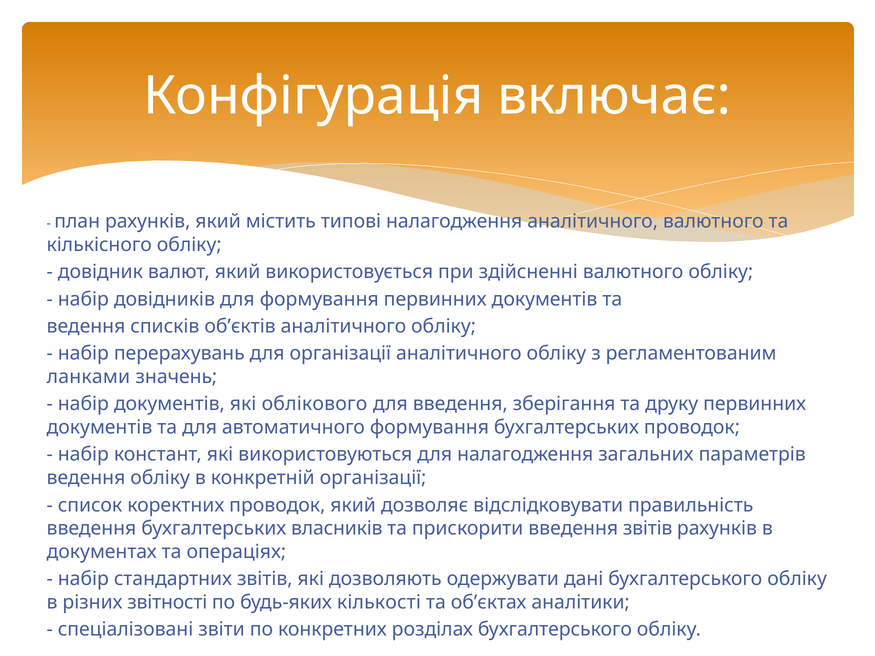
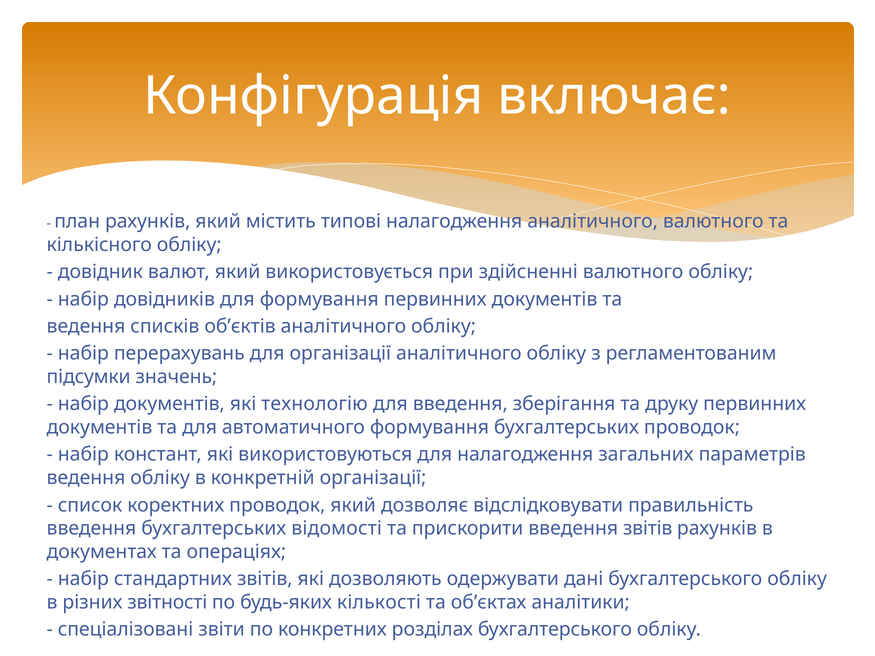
ланками: ланками -> підсумки
облікового: облікового -> технологію
власників: власників -> відомості
